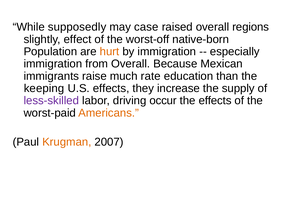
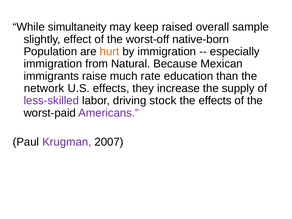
supposedly: supposedly -> simultaneity
case: case -> keep
regions: regions -> sample
from Overall: Overall -> Natural
keeping: keeping -> network
occur: occur -> stock
Americans colour: orange -> purple
Krugman colour: orange -> purple
